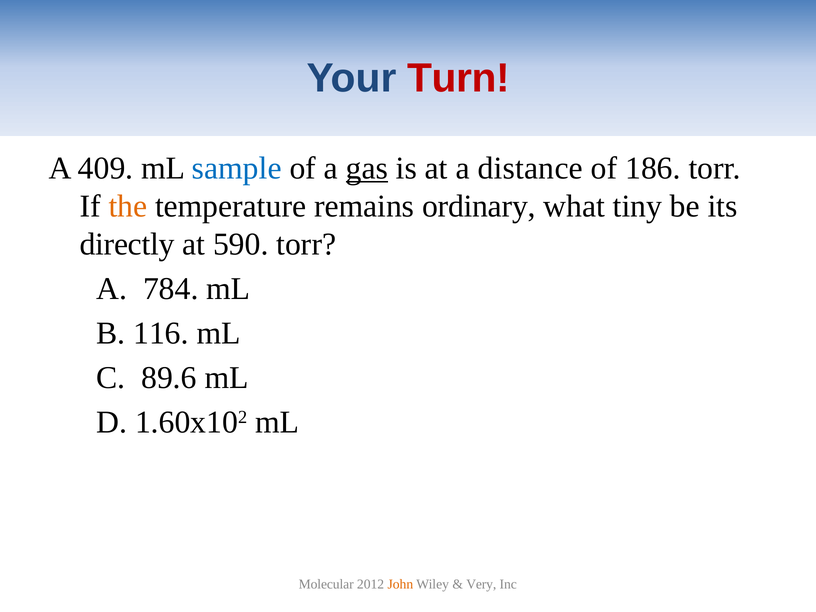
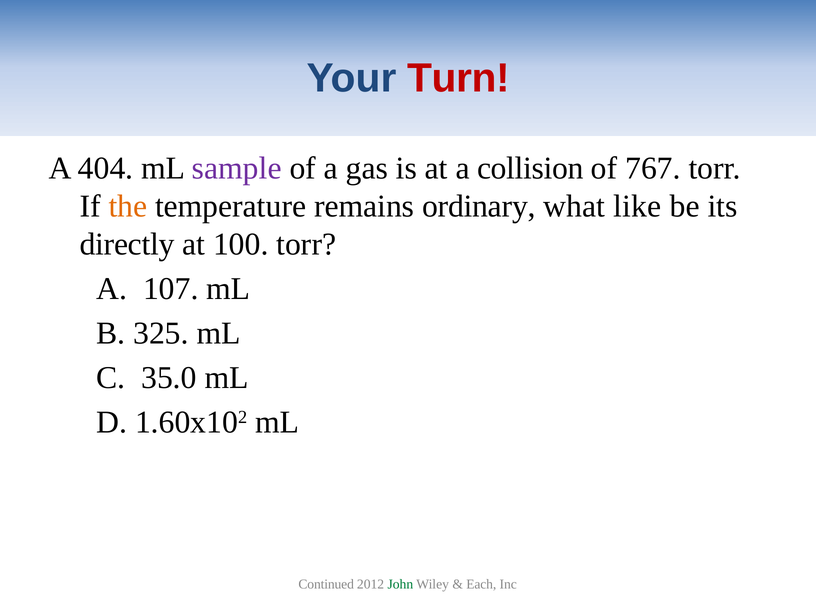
409: 409 -> 404
sample colour: blue -> purple
gas underline: present -> none
distance: distance -> collision
186: 186 -> 767
tiny: tiny -> like
590: 590 -> 100
784: 784 -> 107
116: 116 -> 325
89.6: 89.6 -> 35.0
Molecular: Molecular -> Continued
John colour: orange -> green
Very: Very -> Each
